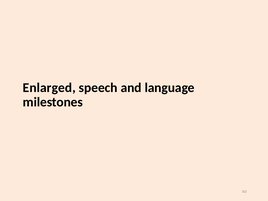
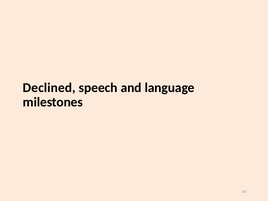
Enlarged: Enlarged -> Declined
